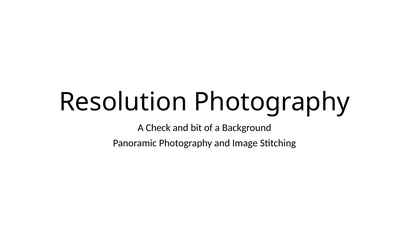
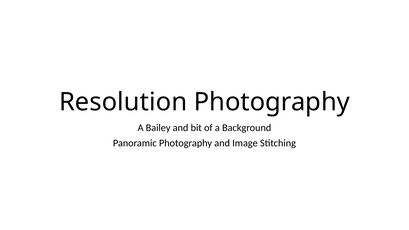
Check: Check -> Bailey
